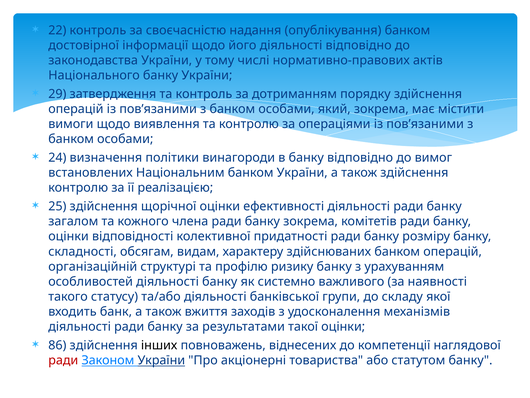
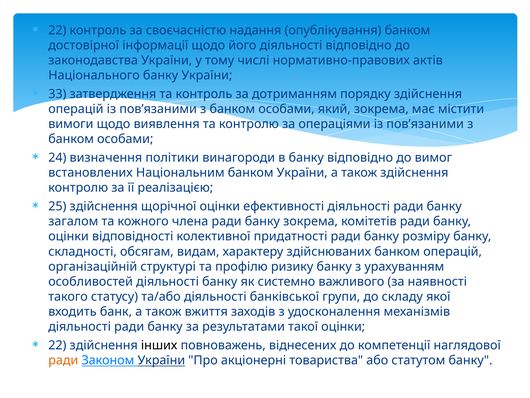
29: 29 -> 33
86 at (57, 345): 86 -> 22
ради at (63, 360) colour: red -> orange
